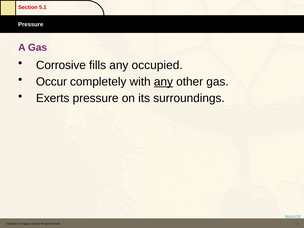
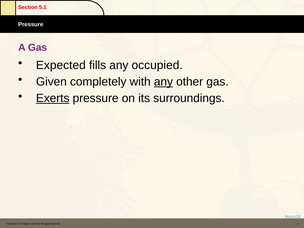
Corrosive: Corrosive -> Expected
Occur: Occur -> Given
Exerts underline: none -> present
